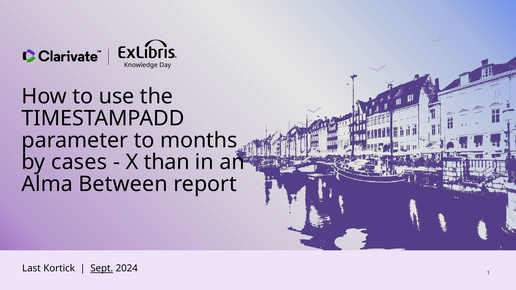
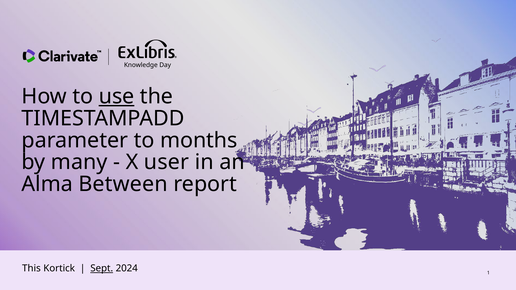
use underline: none -> present
cases: cases -> many
than: than -> user
Last: Last -> This
